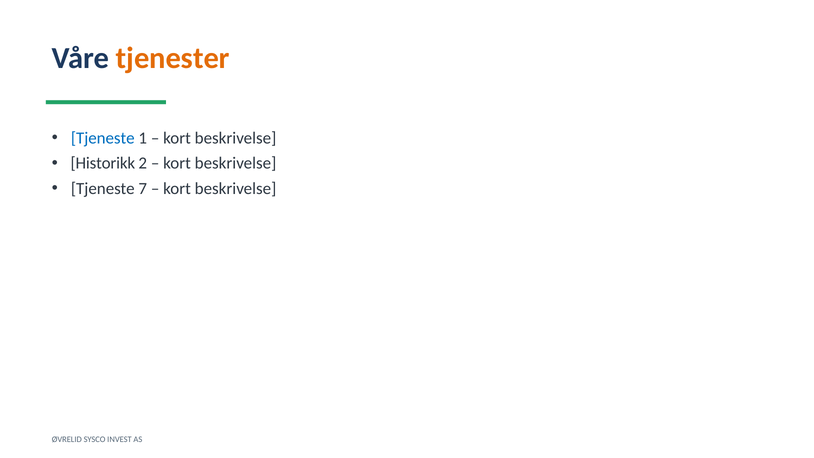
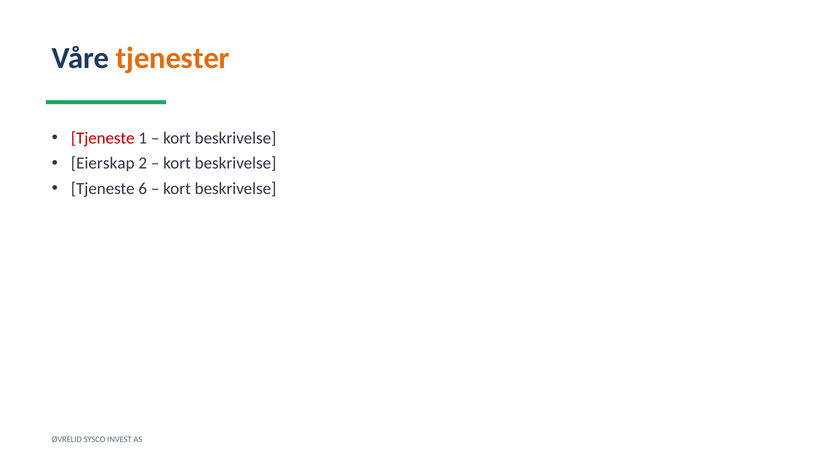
Tjeneste at (103, 138) colour: blue -> red
Historikk: Historikk -> Eierskap
7: 7 -> 6
